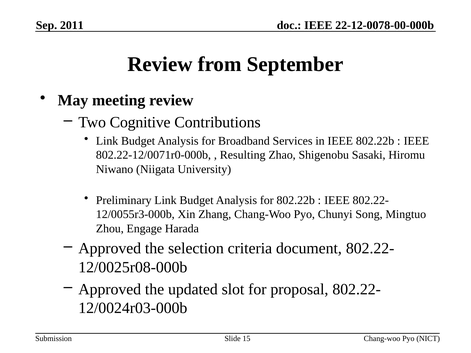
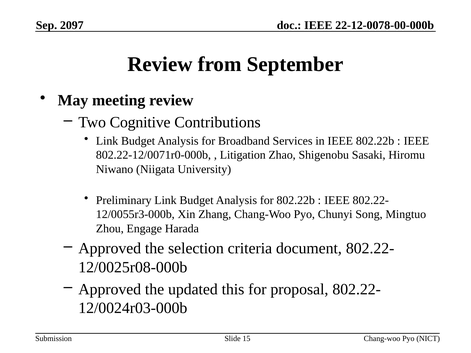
2011: 2011 -> 2097
Resulting: Resulting -> Litigation
slot: slot -> this
